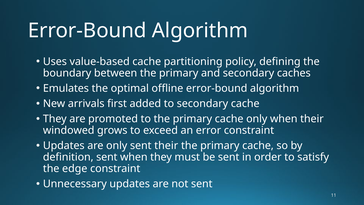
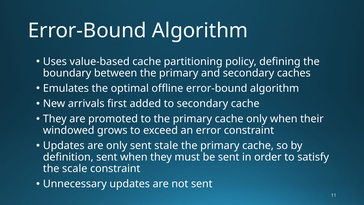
sent their: their -> stale
edge: edge -> scale
